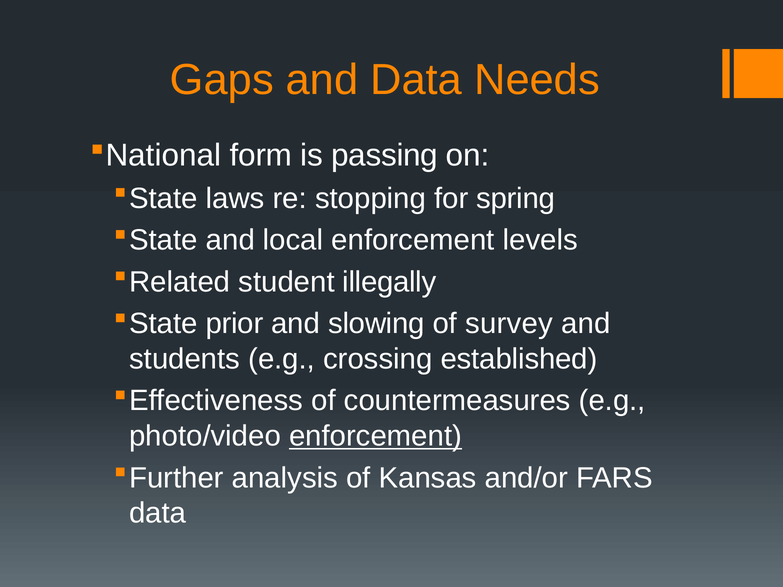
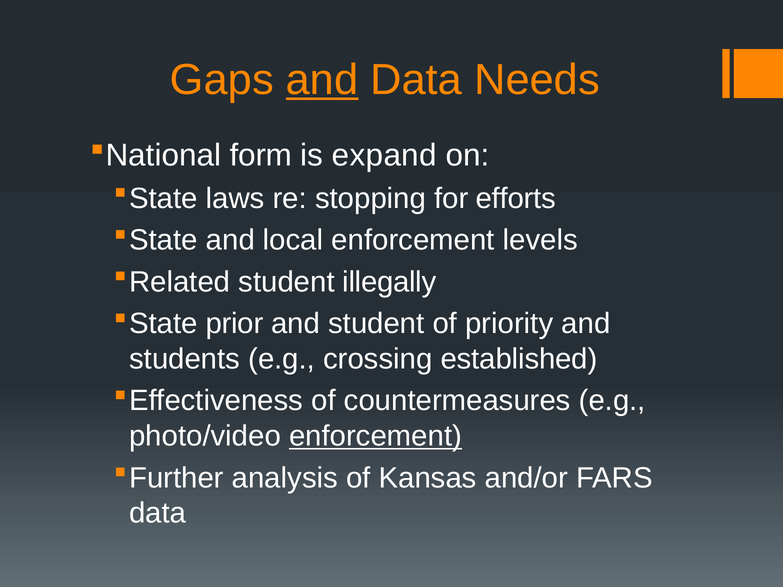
and at (322, 80) underline: none -> present
passing: passing -> expand
spring: spring -> efforts
and slowing: slowing -> student
survey: survey -> priority
